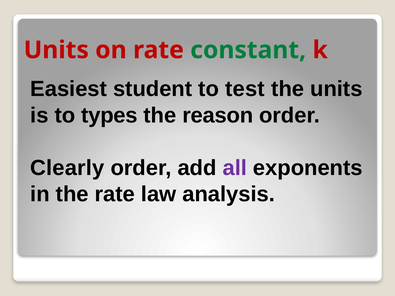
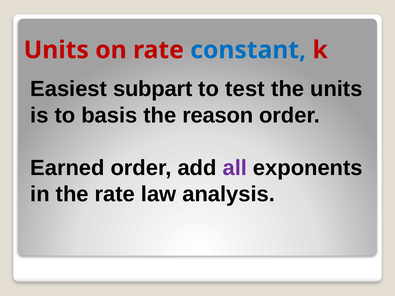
constant colour: green -> blue
student: student -> subpart
types: types -> basis
Clearly: Clearly -> Earned
